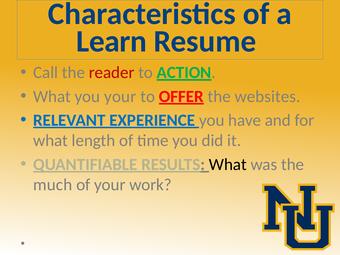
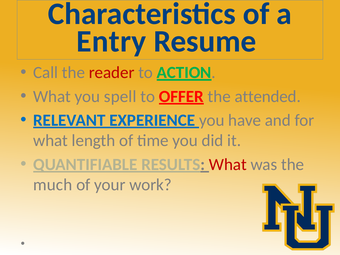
Learn: Learn -> Entry
you your: your -> spell
websites: websites -> attended
What at (228, 164) colour: black -> red
